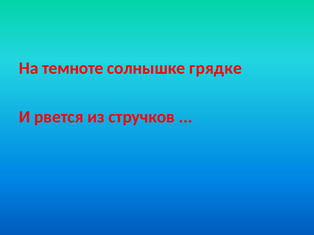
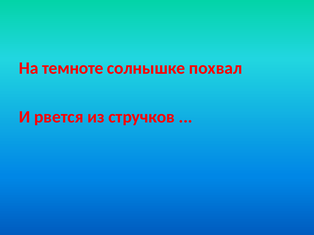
грядке: грядке -> похвал
